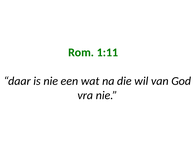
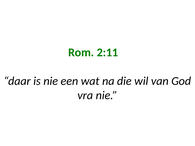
1:11: 1:11 -> 2:11
